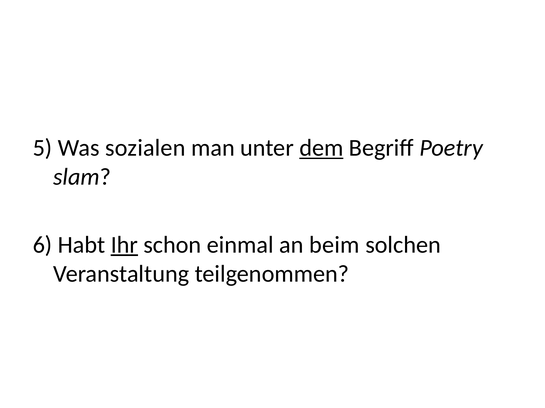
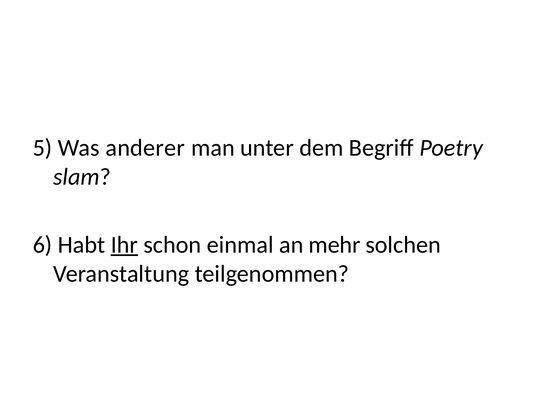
sozialen: sozialen -> anderer
dem underline: present -> none
beim: beim -> mehr
